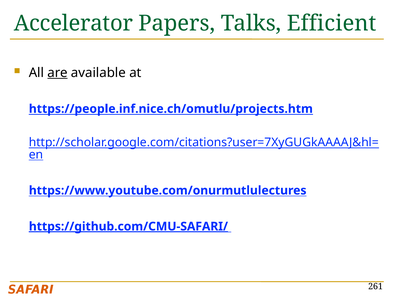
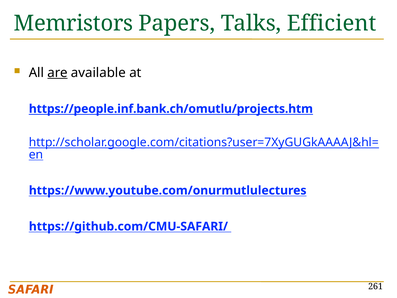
Accelerator: Accelerator -> Memristors
https://people.inf.nice.ch/omutlu/projects.htm: https://people.inf.nice.ch/omutlu/projects.htm -> https://people.inf.bank.ch/omutlu/projects.htm
https://github.com/CMU-SAFARI/ underline: present -> none
